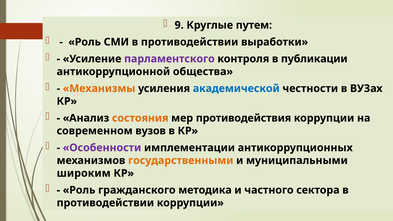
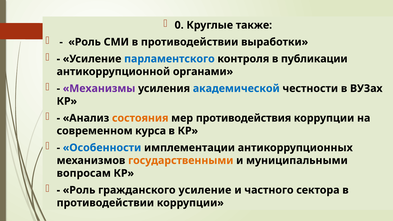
9: 9 -> 0
путем: путем -> также
парламентского colour: purple -> blue
общества: общества -> органами
Механизмы colour: orange -> purple
вузов: вузов -> курса
Особенности colour: purple -> blue
широким: широким -> вопросам
гражданского методика: методика -> усиление
